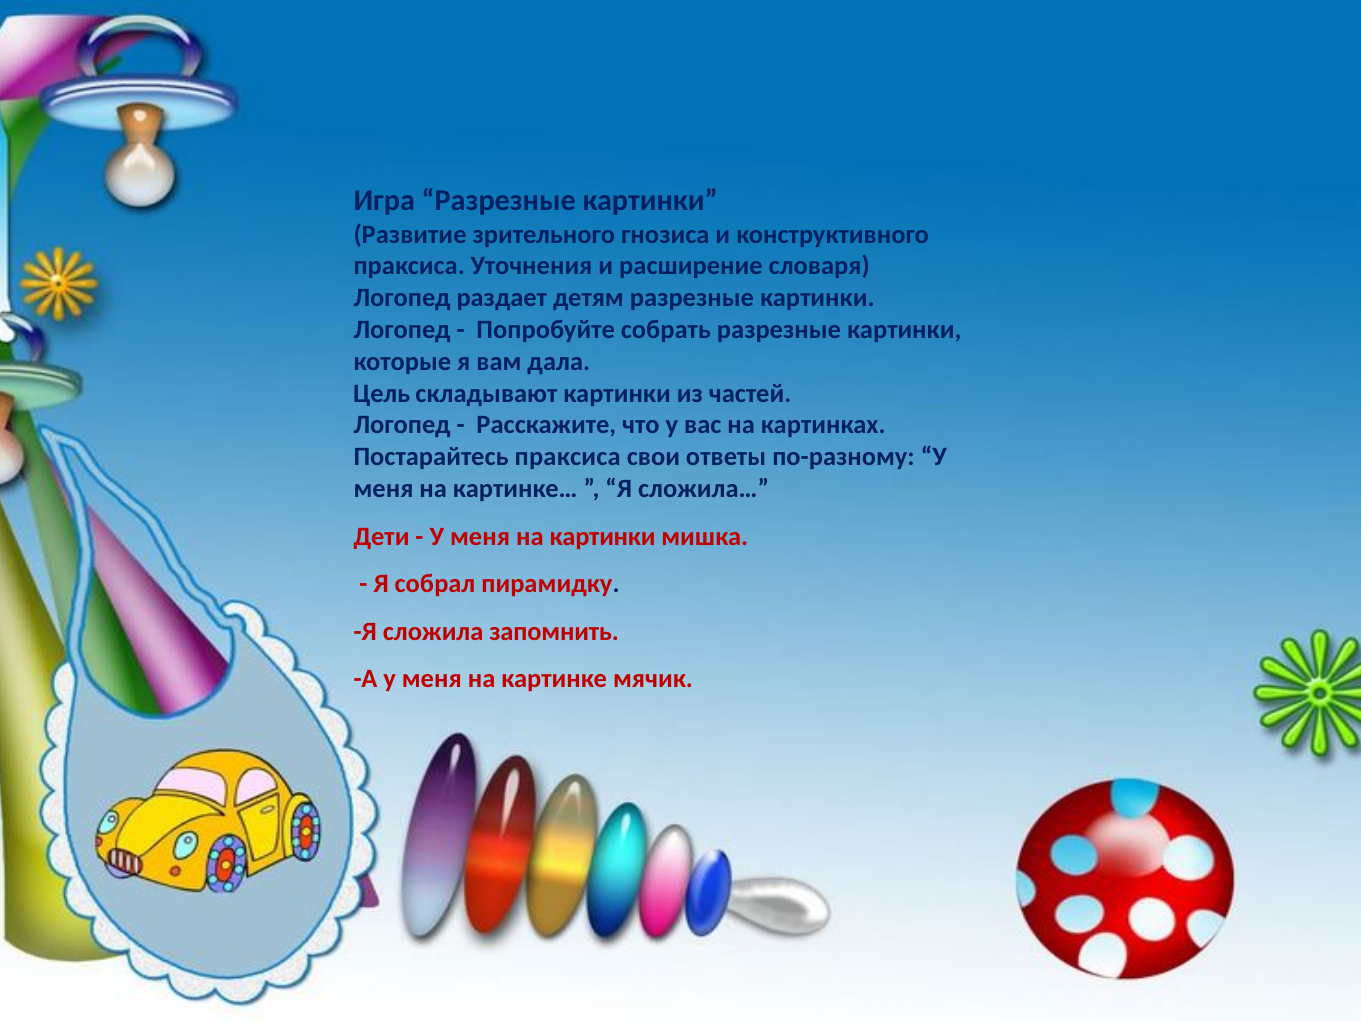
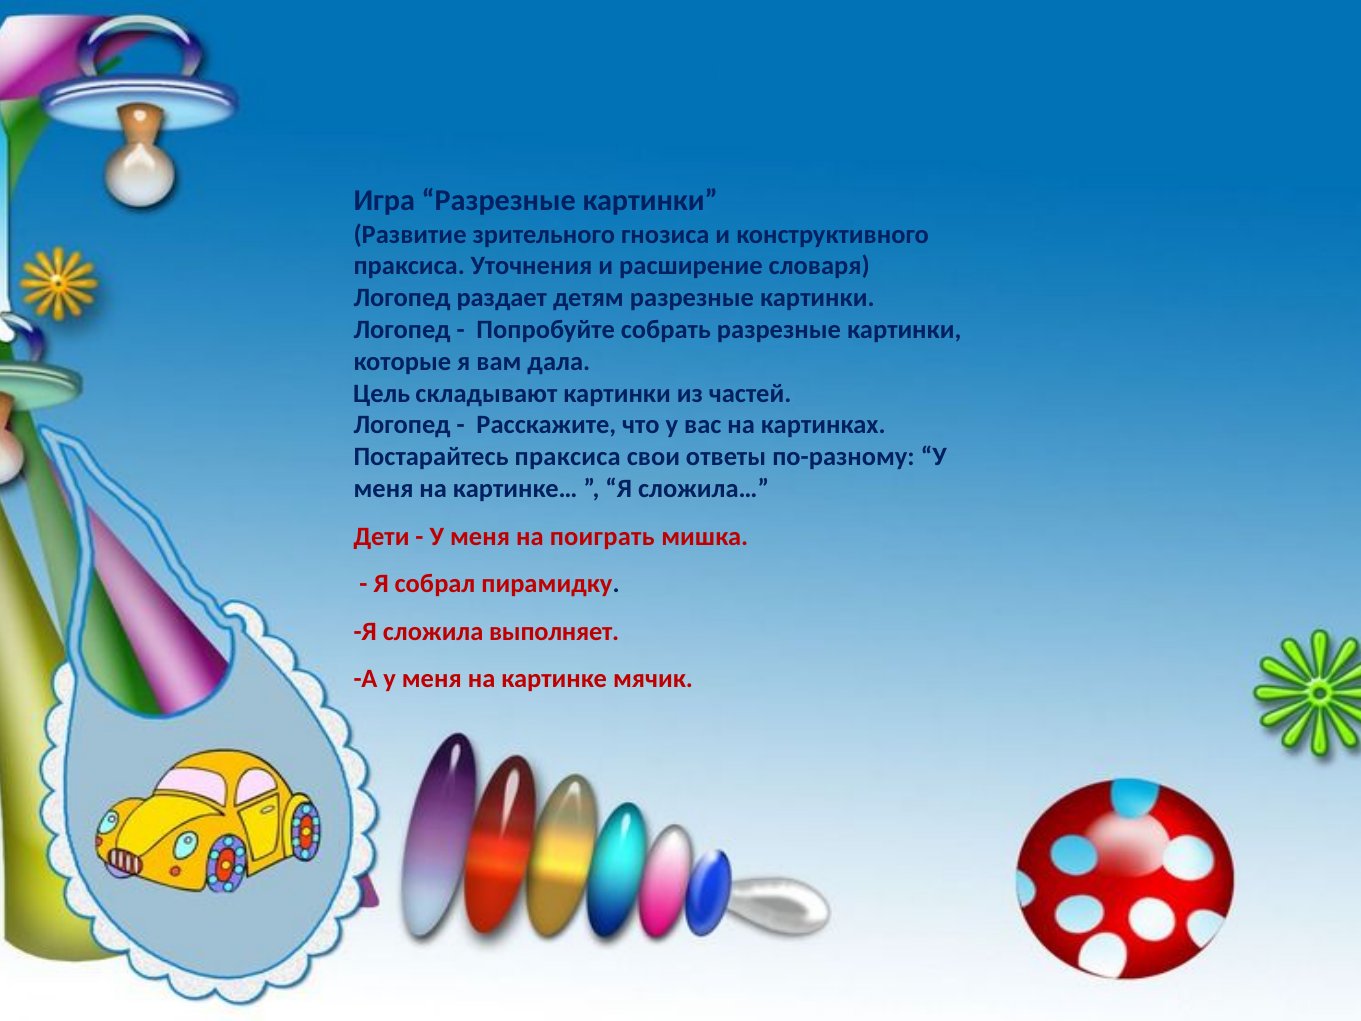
на картинки: картинки -> поиграть
запомнить: запомнить -> выполняет
